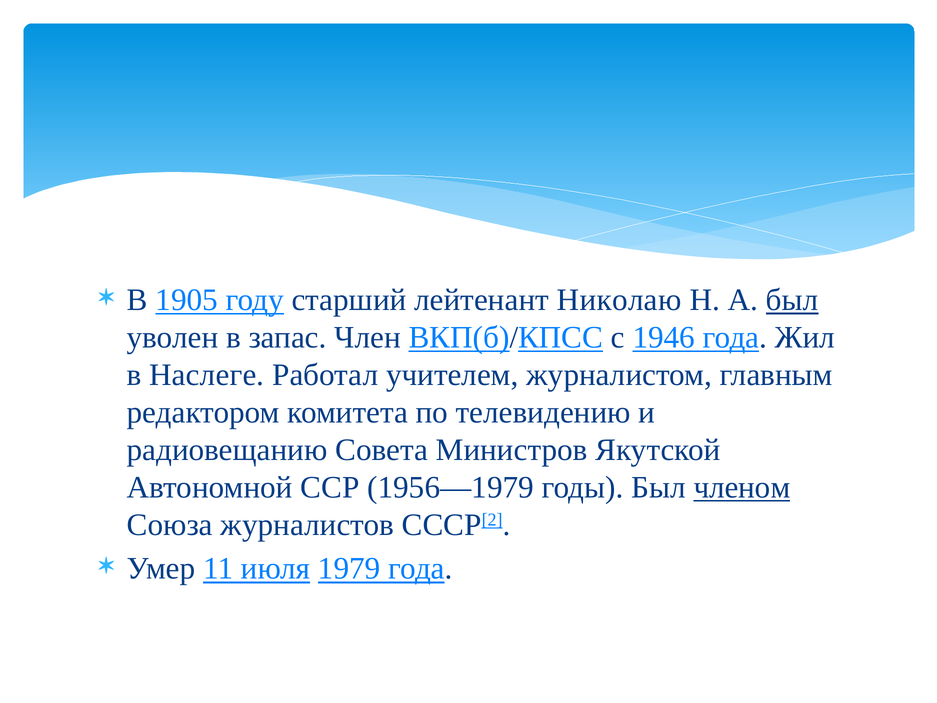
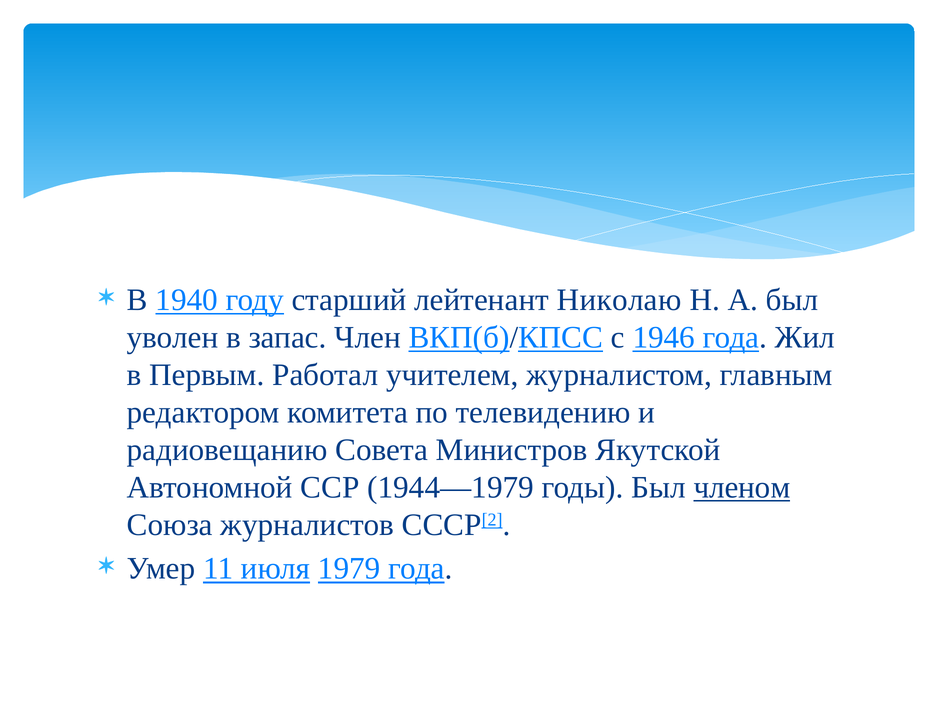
1905: 1905 -> 1940
был at (792, 300) underline: present -> none
Наслеге: Наслеге -> Первым
1956—1979: 1956—1979 -> 1944—1979
